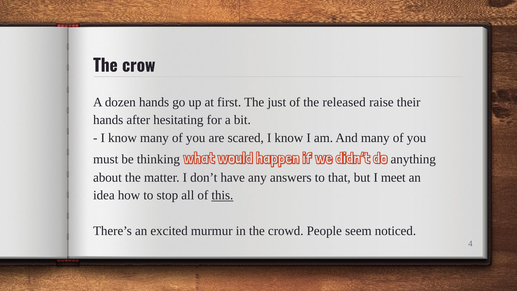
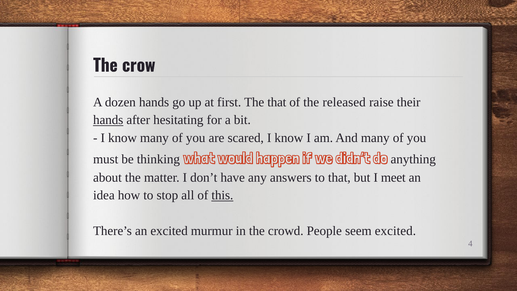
The just: just -> that
hands at (108, 120) underline: none -> present
seem noticed: noticed -> excited
